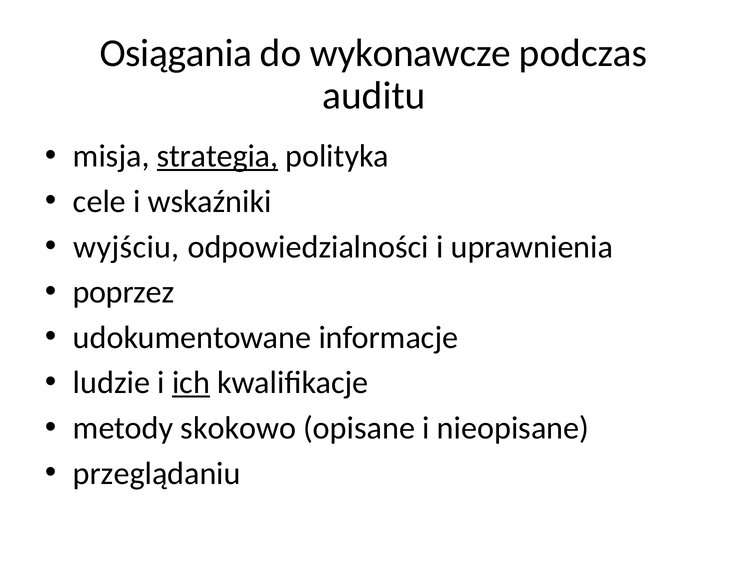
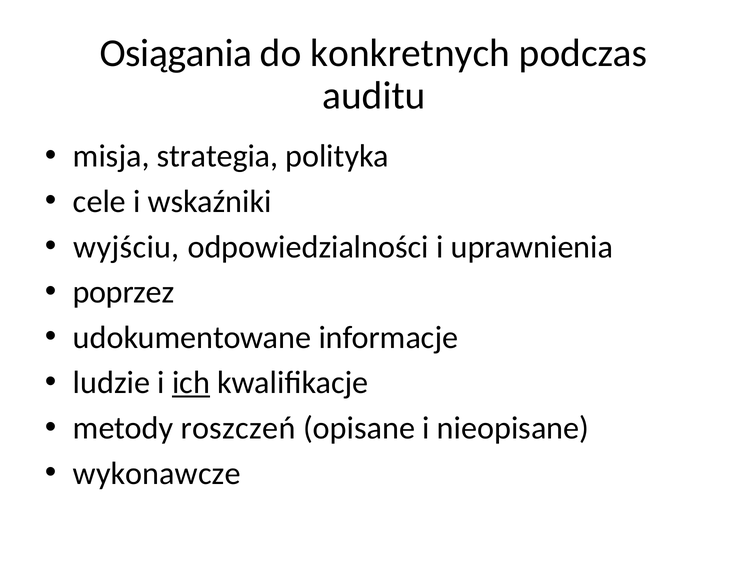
wykonawcze: wykonawcze -> konkretnych
strategia underline: present -> none
skokowo: skokowo -> roszczeń
przeglądaniu: przeglądaniu -> wykonawcze
